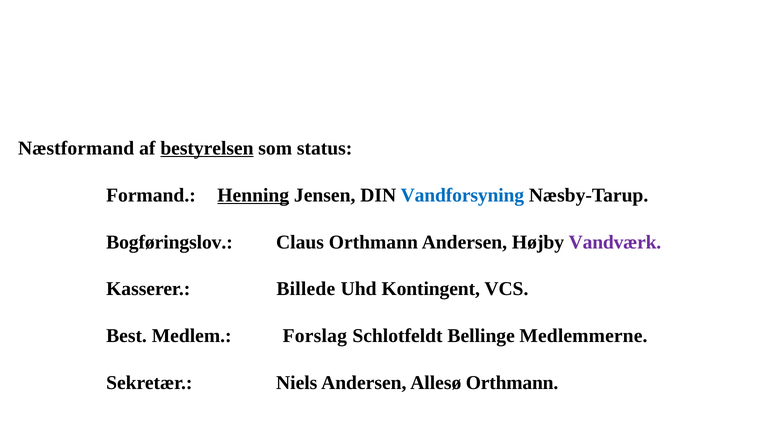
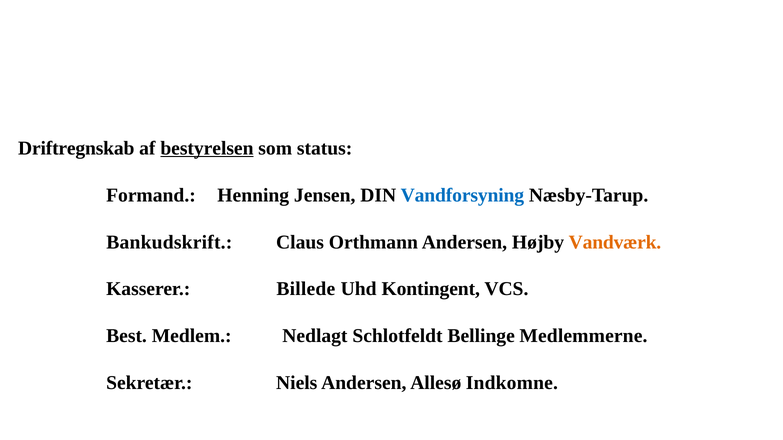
Næstformand: Næstformand -> Driftregnskab
Henning underline: present -> none
Bogføringslov: Bogføringslov -> Bankudskrift
Vandværk colour: purple -> orange
Forslag: Forslag -> Nedlagt
Allesø Orthmann: Orthmann -> Indkomne
